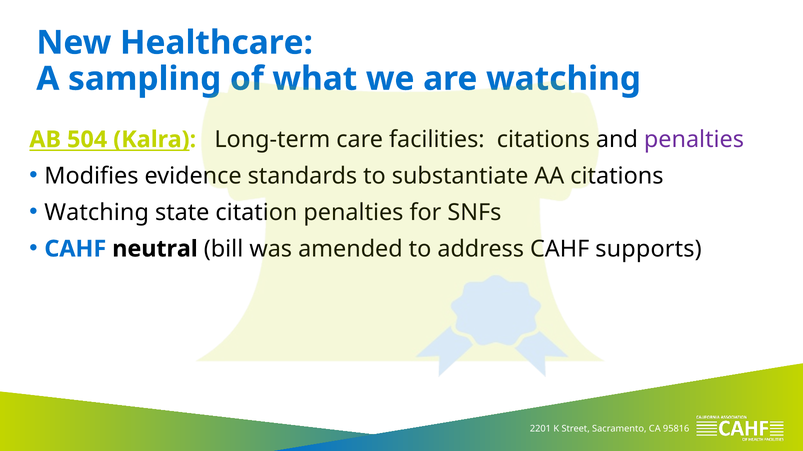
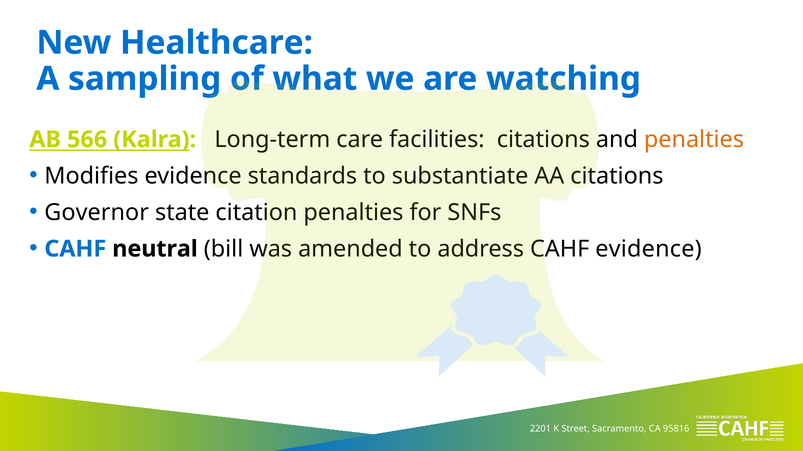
504: 504 -> 566
penalties at (694, 140) colour: purple -> orange
Watching at (97, 213): Watching -> Governor
supports at (649, 249): supports -> evidence
